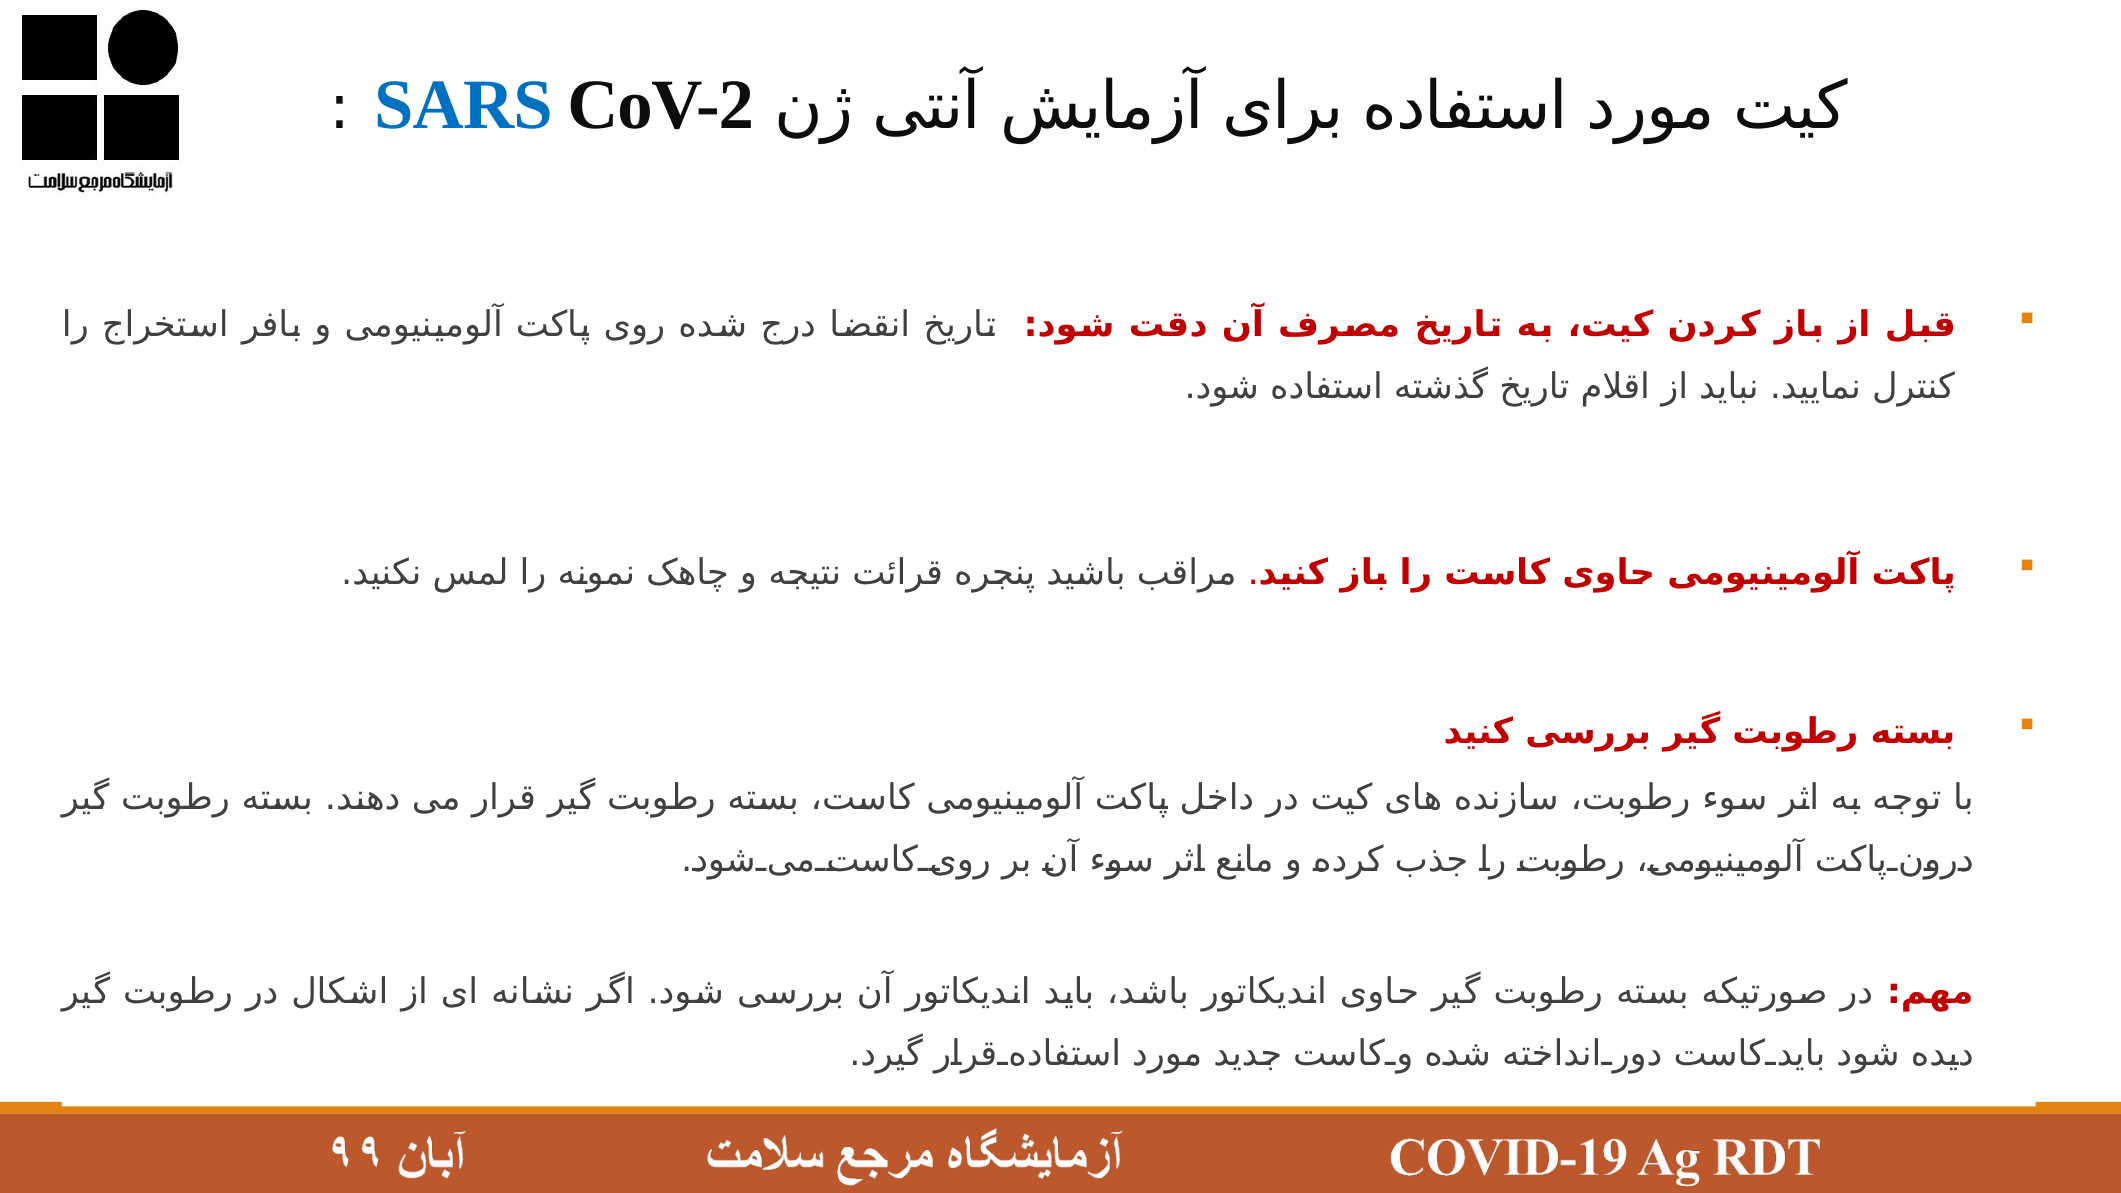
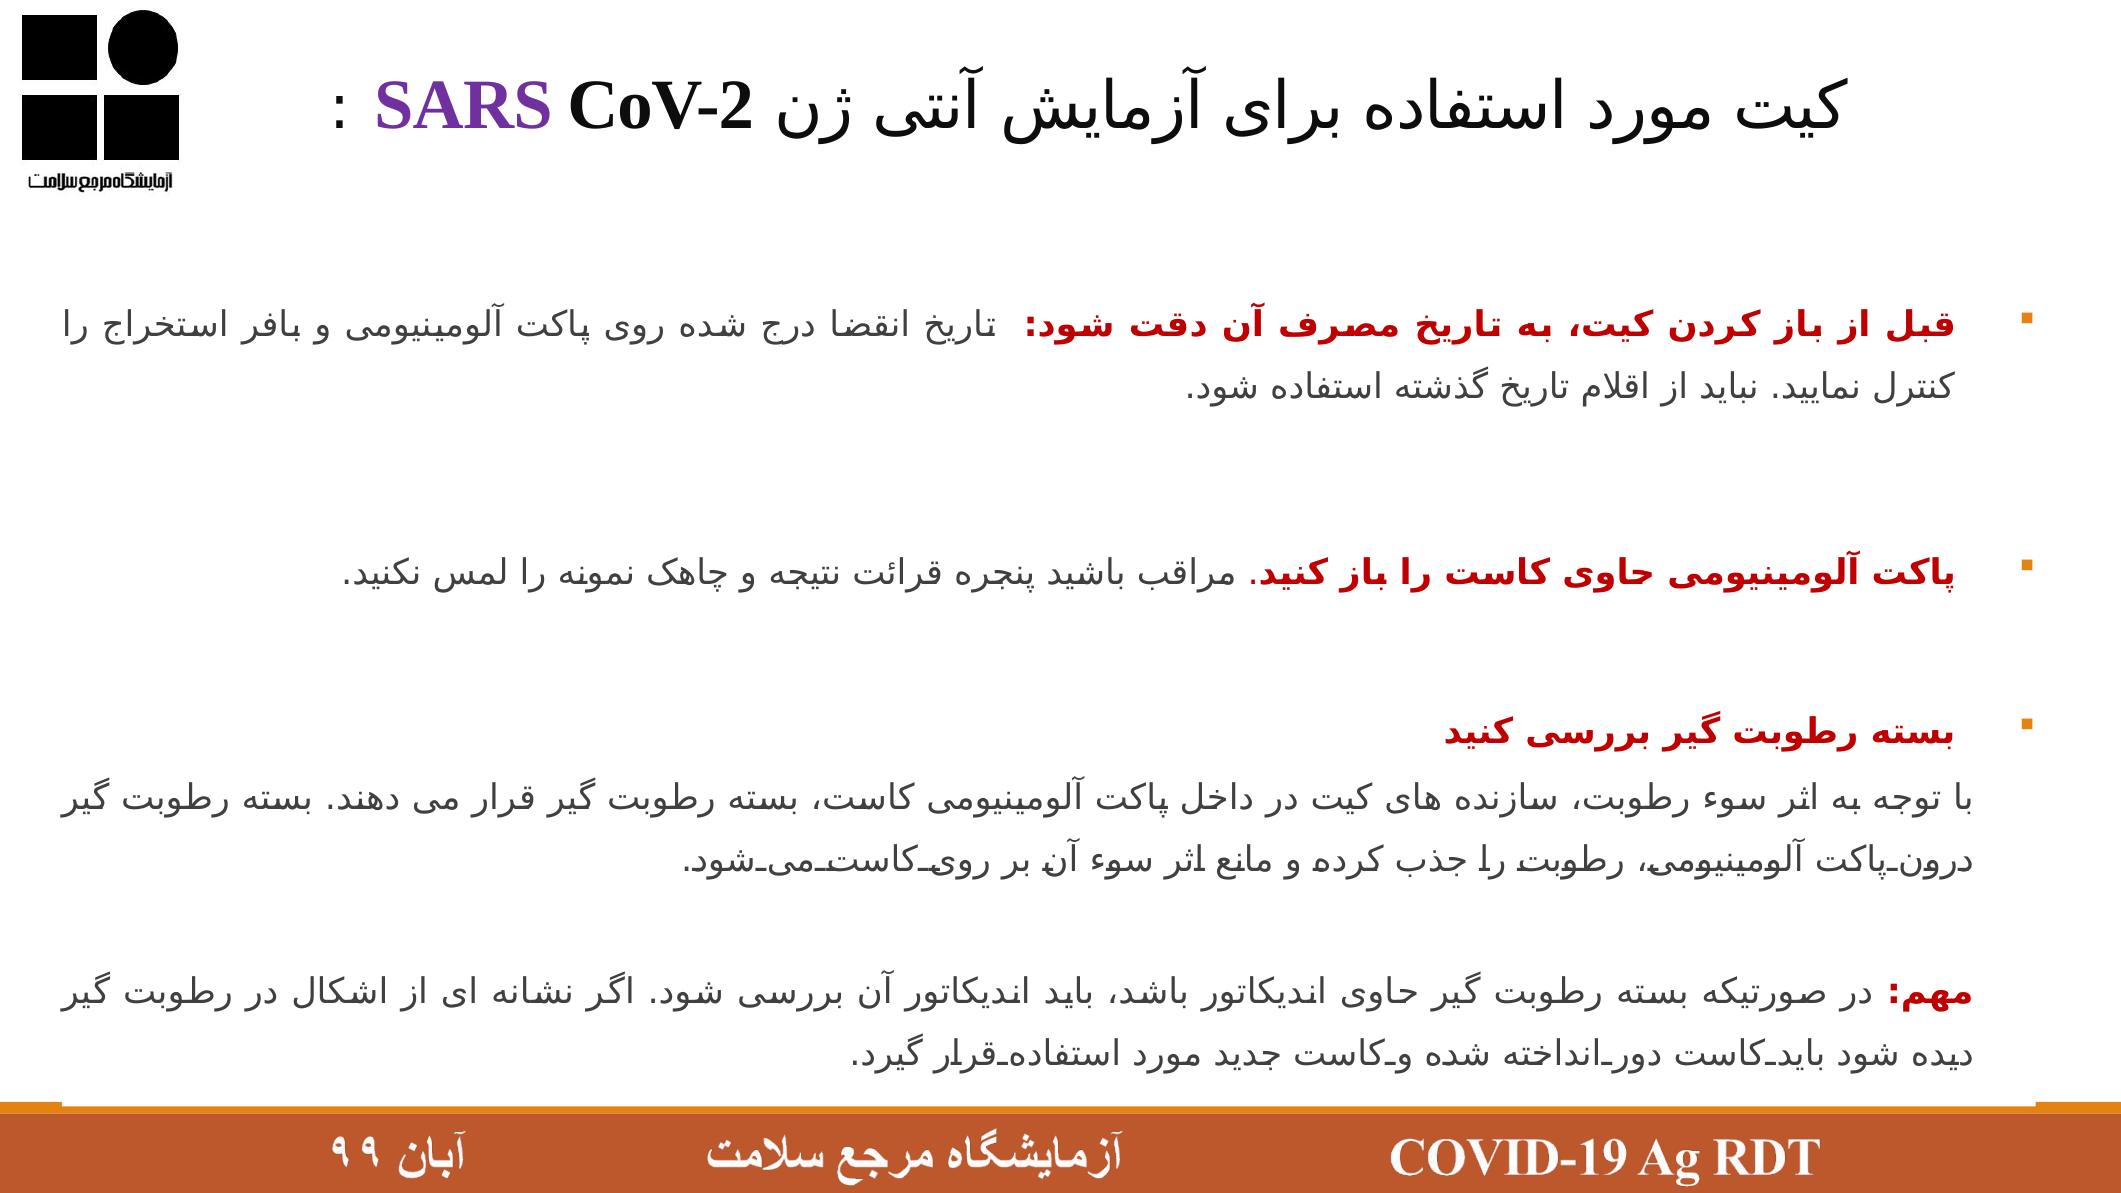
SARS colour: blue -> purple
